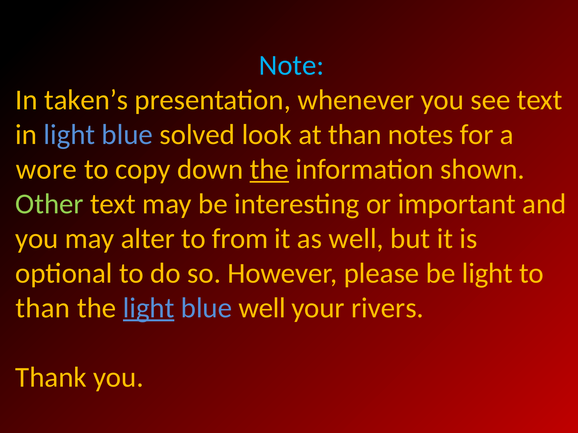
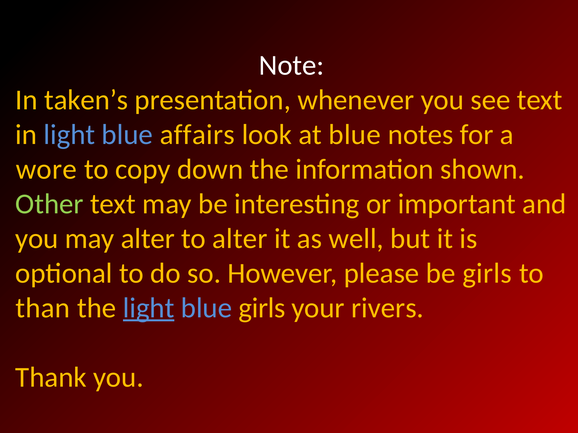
Note colour: light blue -> white
solved: solved -> affairs
at than: than -> blue
the at (269, 170) underline: present -> none
to from: from -> alter
be light: light -> girls
blue well: well -> girls
